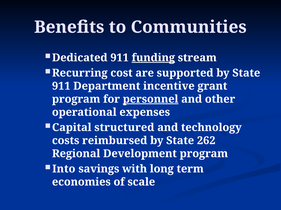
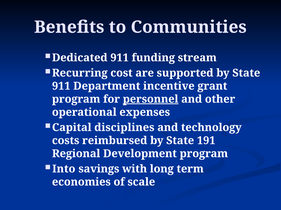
funding underline: present -> none
structured: structured -> disciplines
262: 262 -> 191
